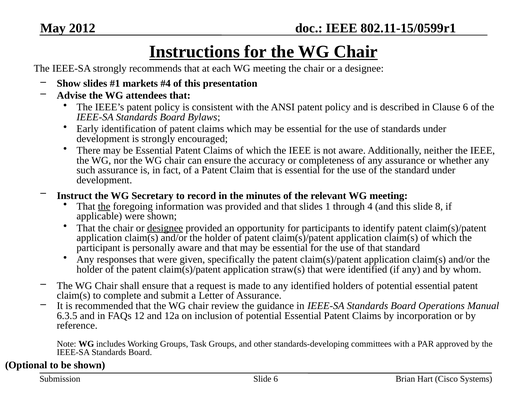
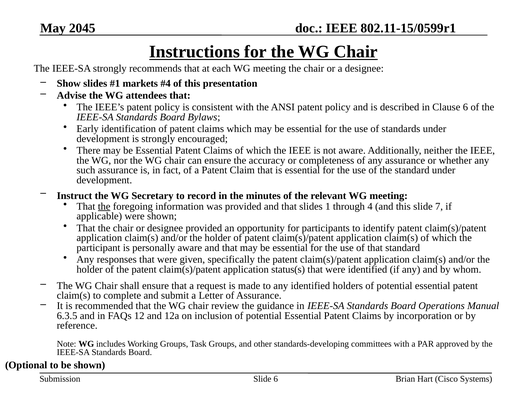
2012: 2012 -> 2045
8: 8 -> 7
designee at (165, 228) underline: present -> none
straw(s: straw(s -> status(s
